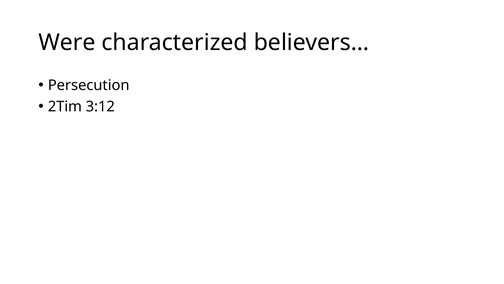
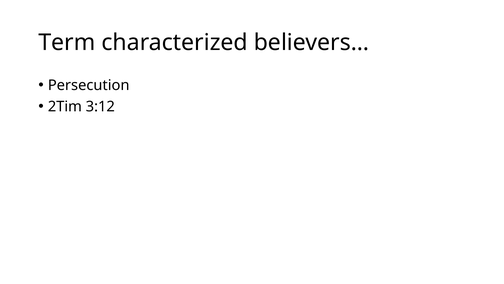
Were: Were -> Term
